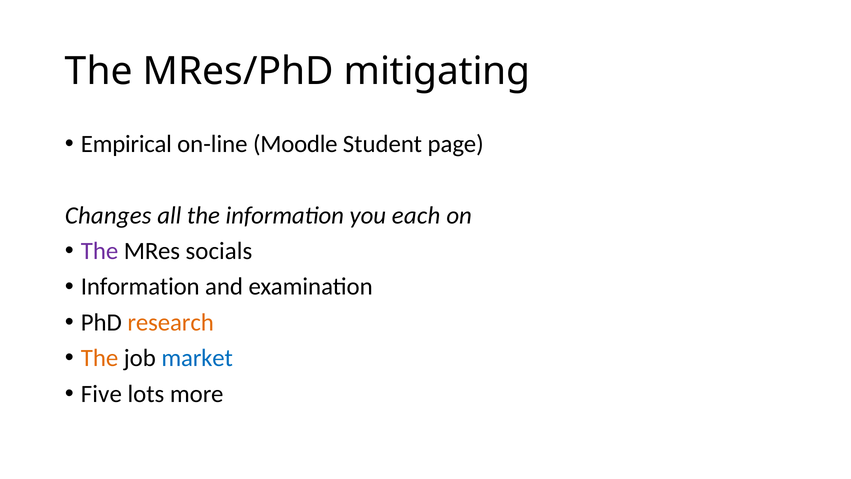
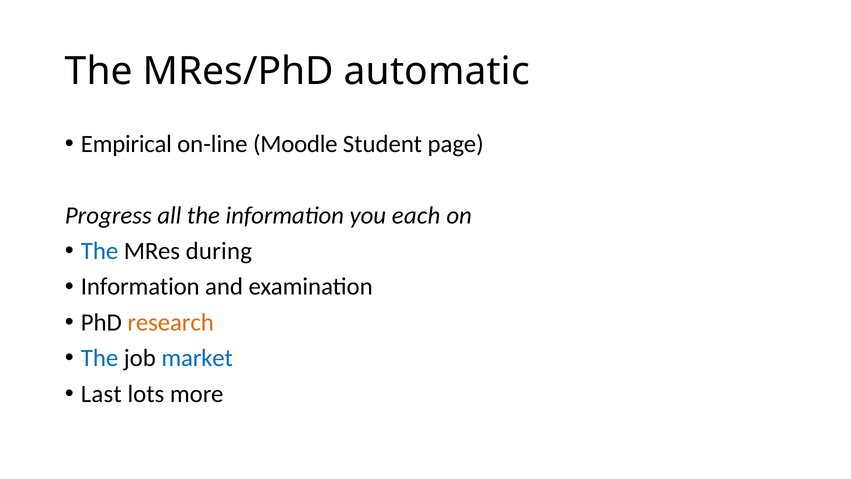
mitigating: mitigating -> automatic
Changes: Changes -> Progress
The at (100, 251) colour: purple -> blue
socials: socials -> during
The at (100, 358) colour: orange -> blue
Five: Five -> Last
